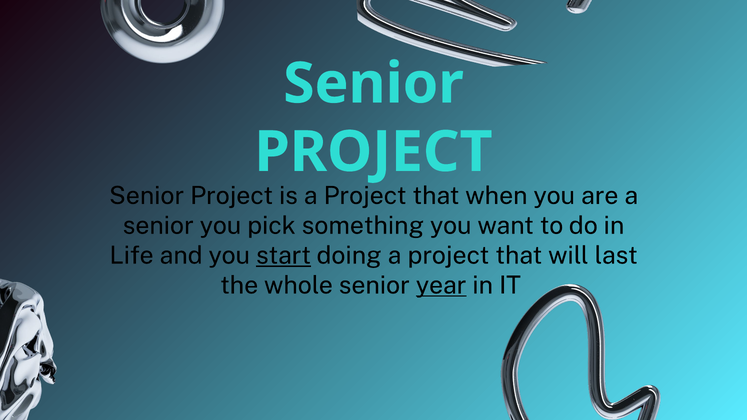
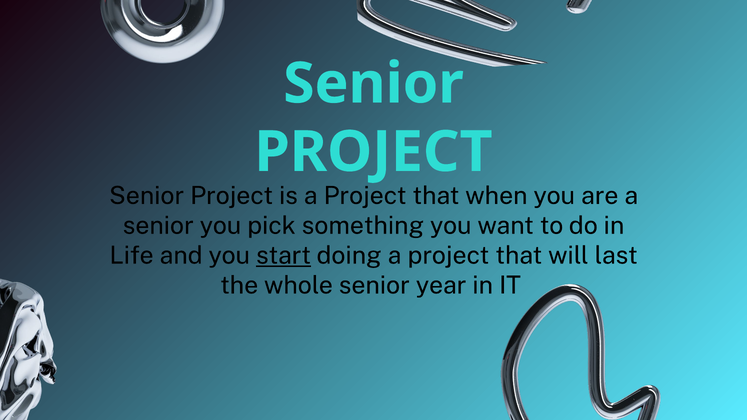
year underline: present -> none
